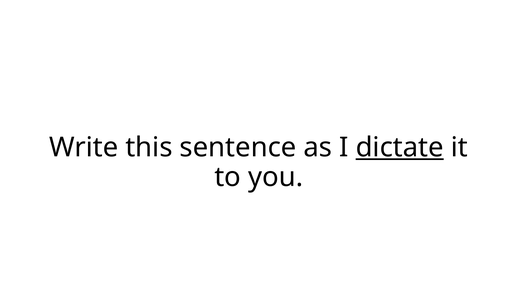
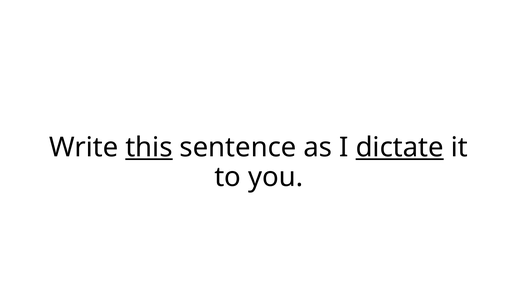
this underline: none -> present
